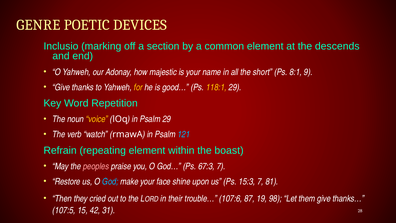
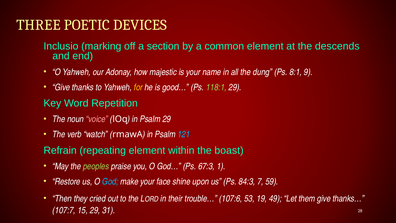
GENRE: GENRE -> THREE
short: short -> dung
118:1 colour: yellow -> light green
voice colour: yellow -> pink
peoples colour: pink -> light green
67:3 7: 7 -> 1
15:3: 15:3 -> 84:3
81: 81 -> 59
87: 87 -> 53
98: 98 -> 49
107:5: 107:5 -> 107:7
15 42: 42 -> 29
